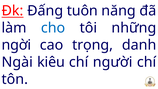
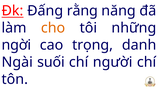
tuôn: tuôn -> rằng
cho colour: blue -> orange
kiêu: kiêu -> suối
